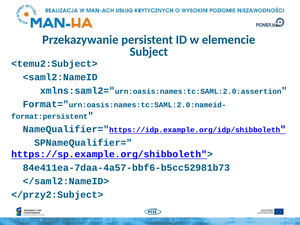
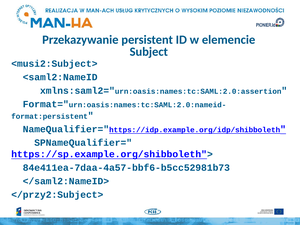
<temu2:Subject>: <temu2:Subject> -> <musi2:Subject>
